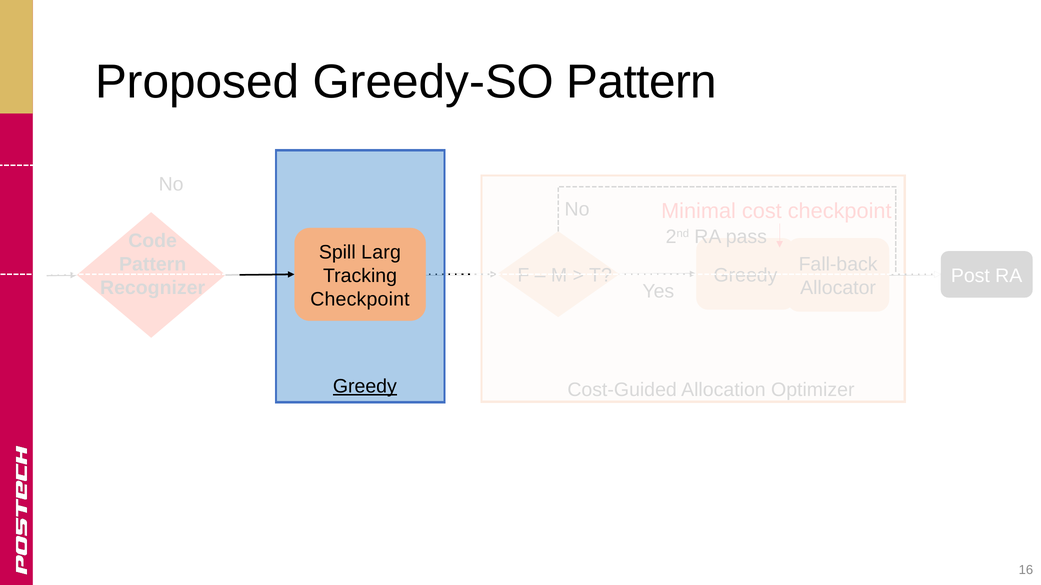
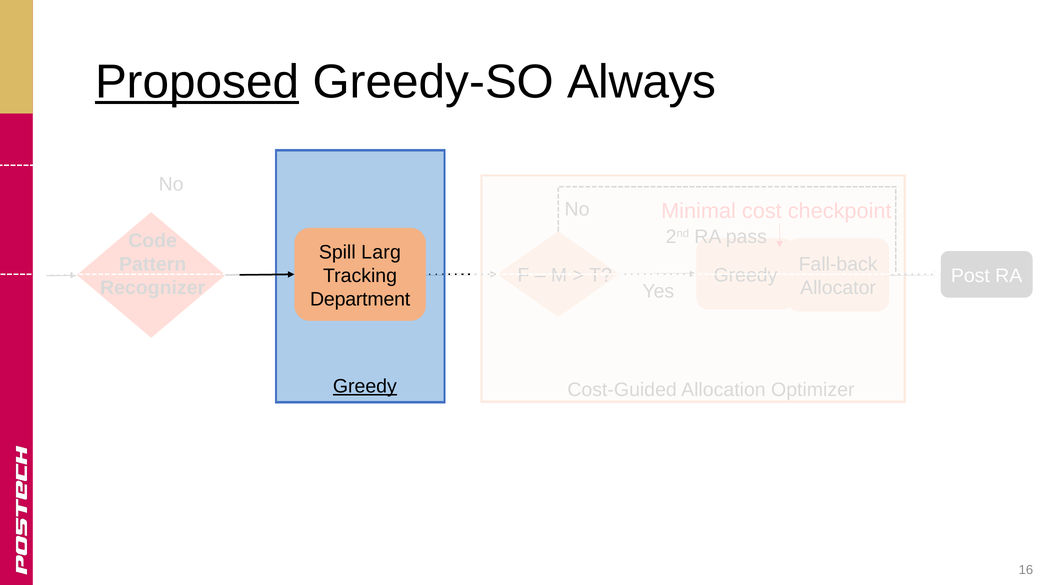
Proposed underline: none -> present
Greedy-SO Pattern: Pattern -> Always
Checkpoint at (360, 299): Checkpoint -> Department
